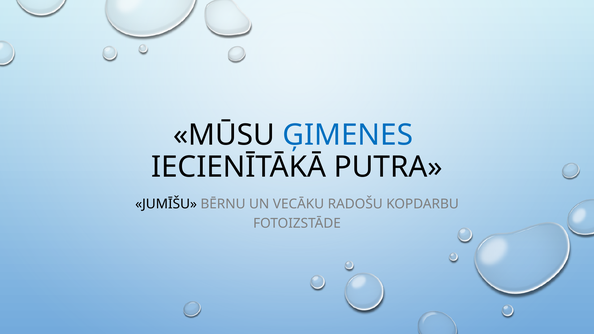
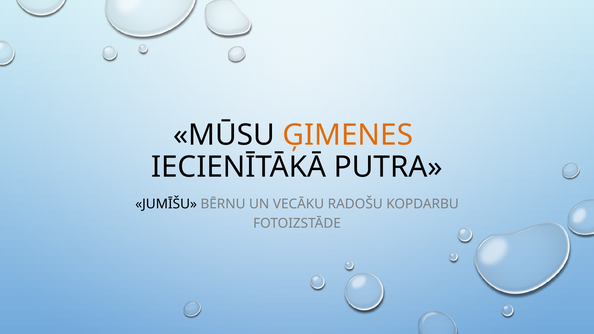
ĢIMENES colour: blue -> orange
